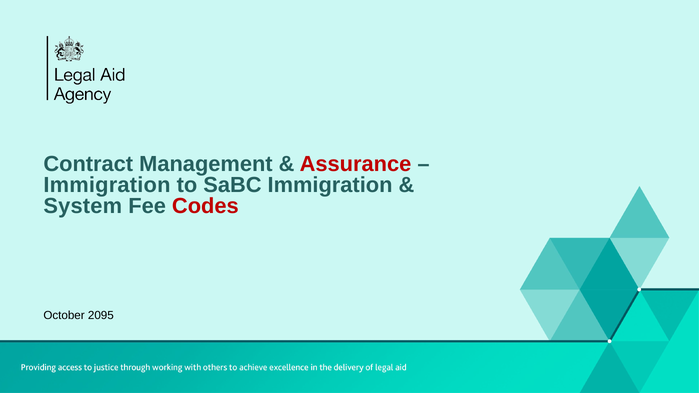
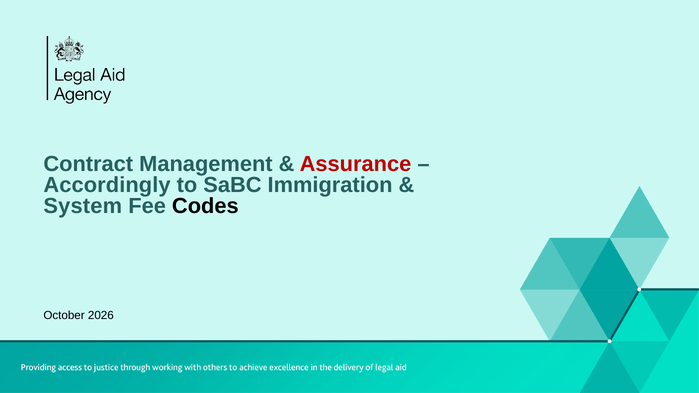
Immigration at (107, 185): Immigration -> Accordingly
Codes colour: red -> black
2095: 2095 -> 2026
